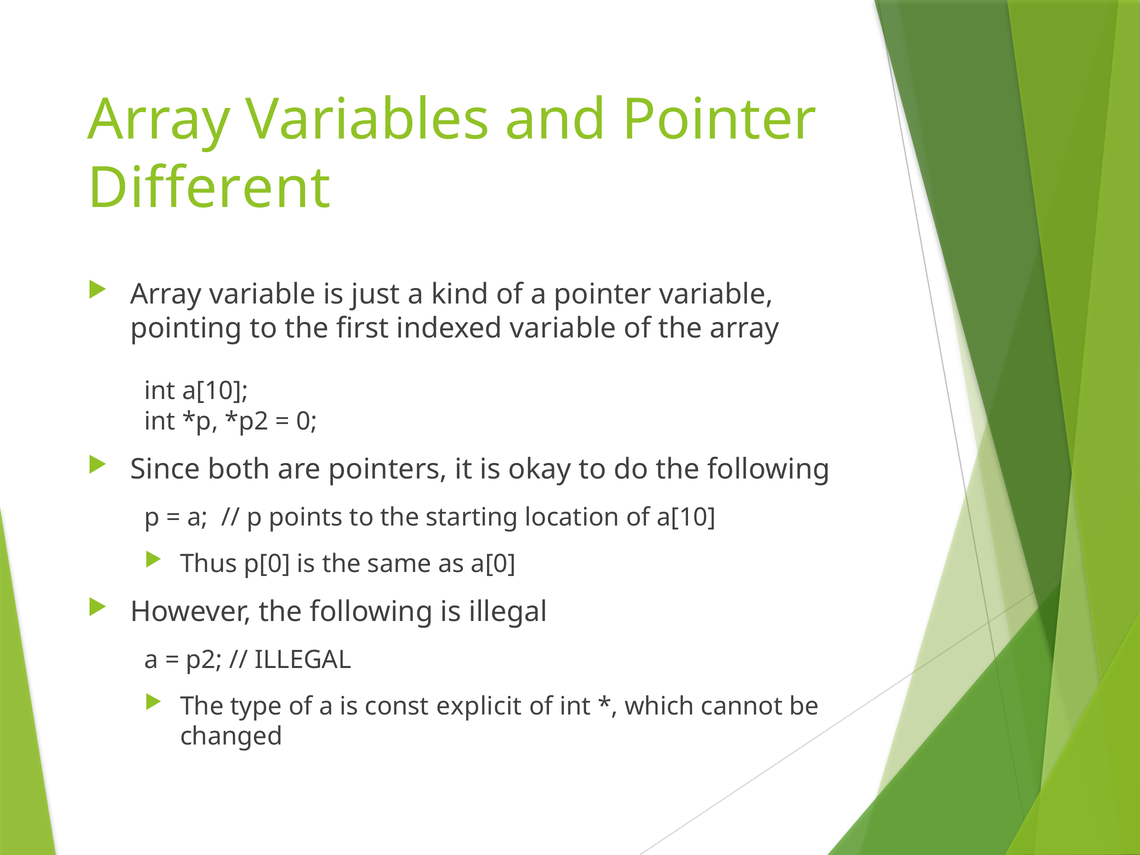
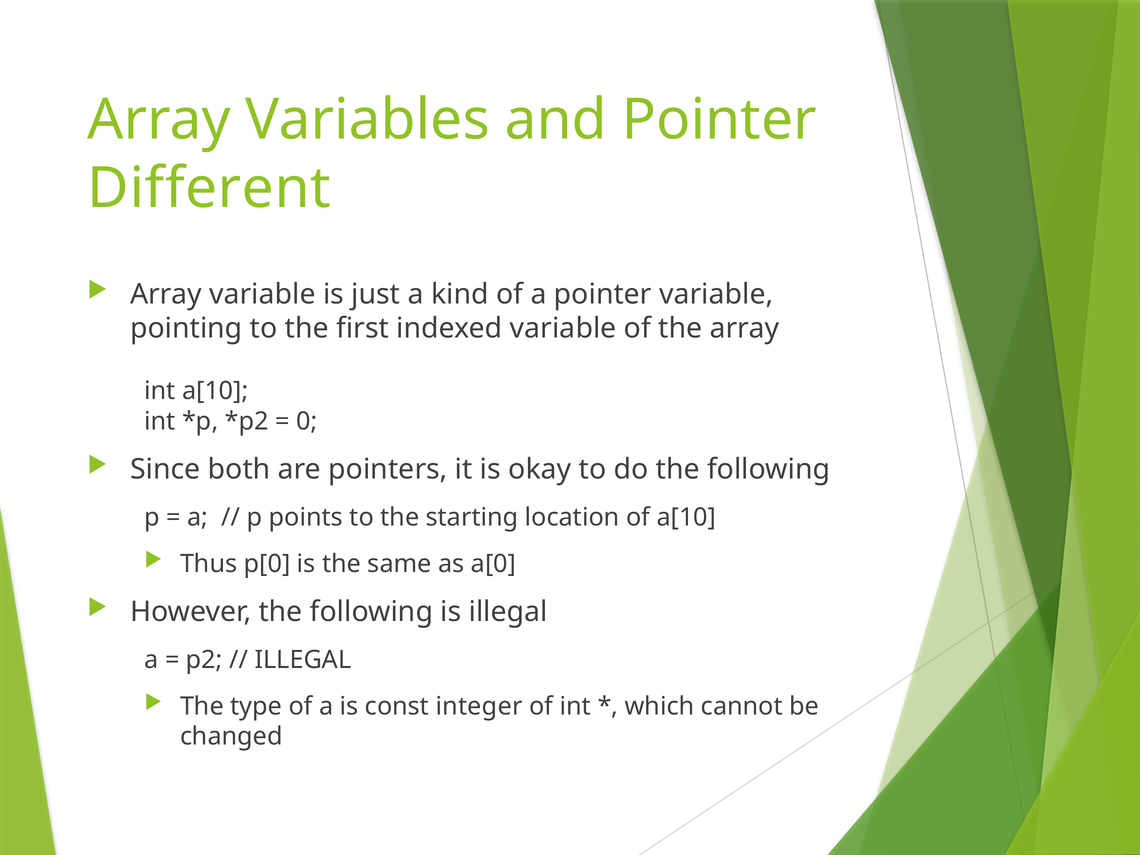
explicit: explicit -> integer
